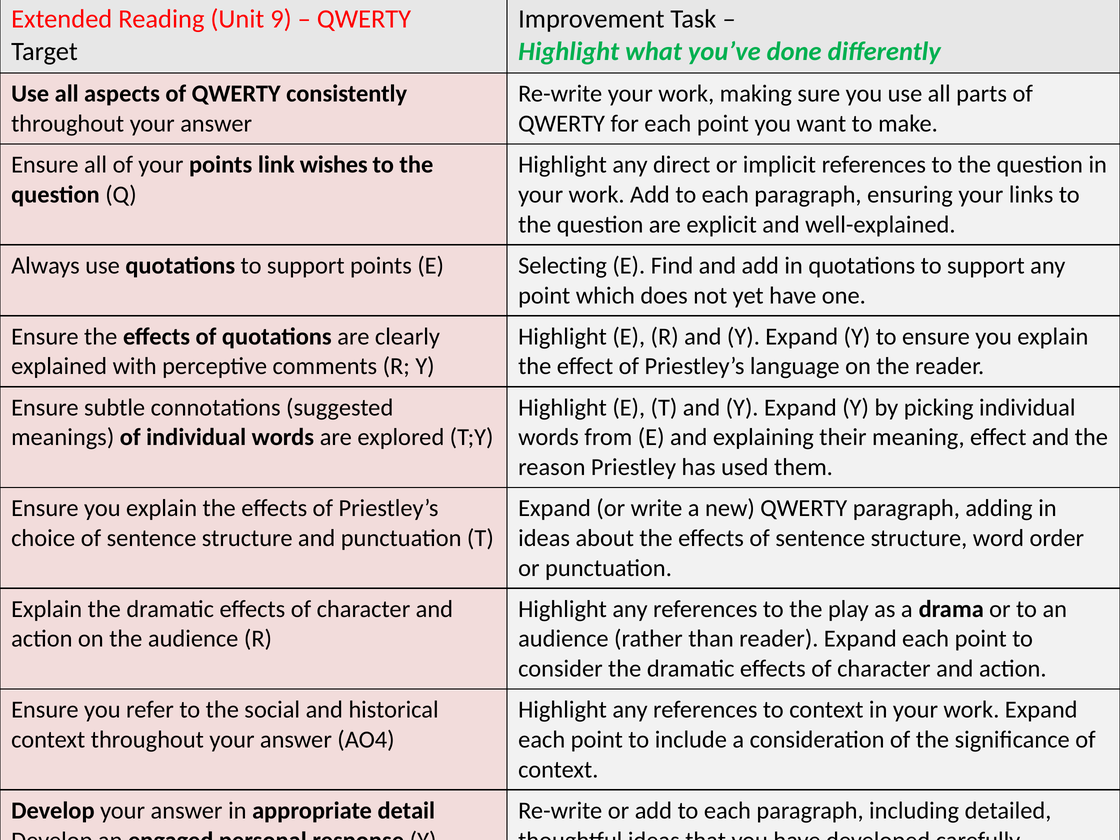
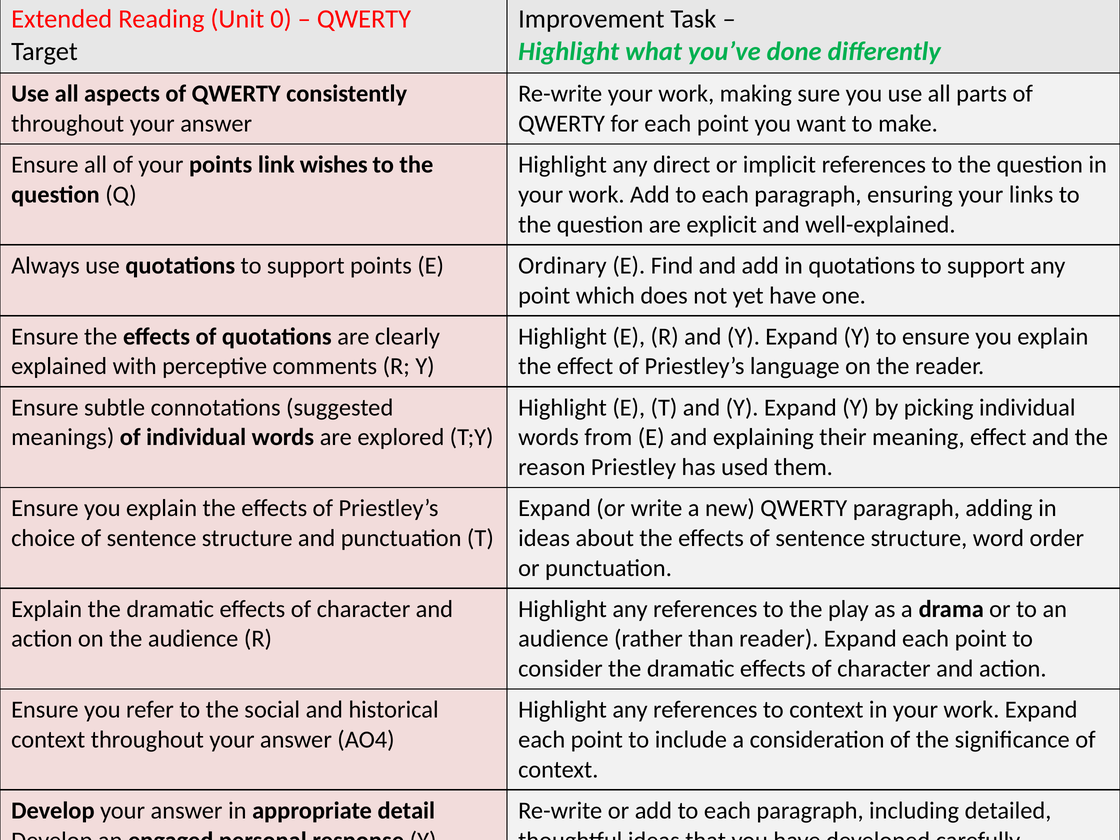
9: 9 -> 0
Selecting: Selecting -> Ordinary
